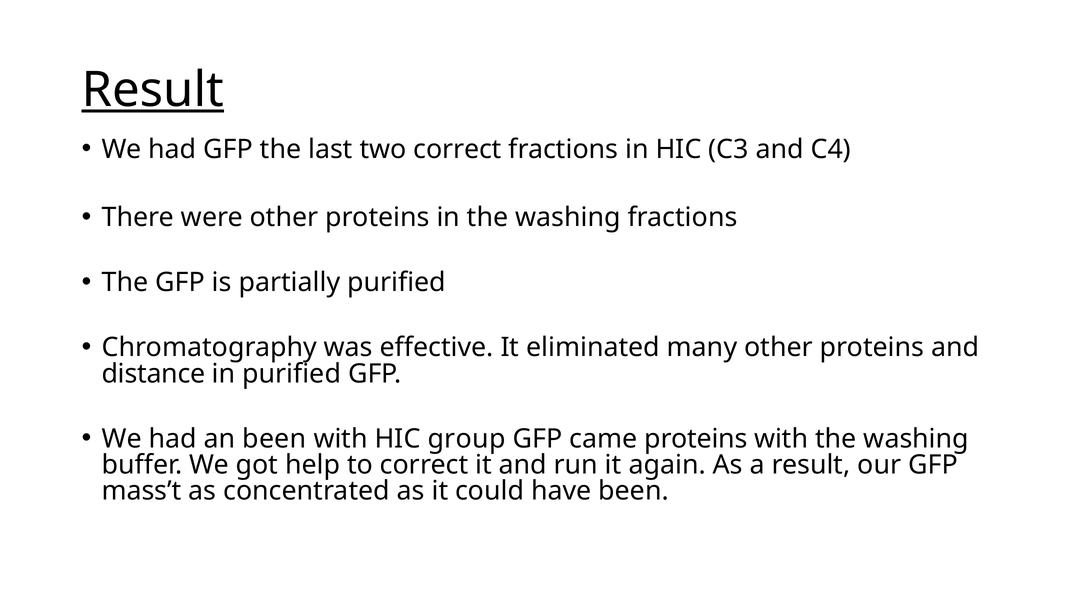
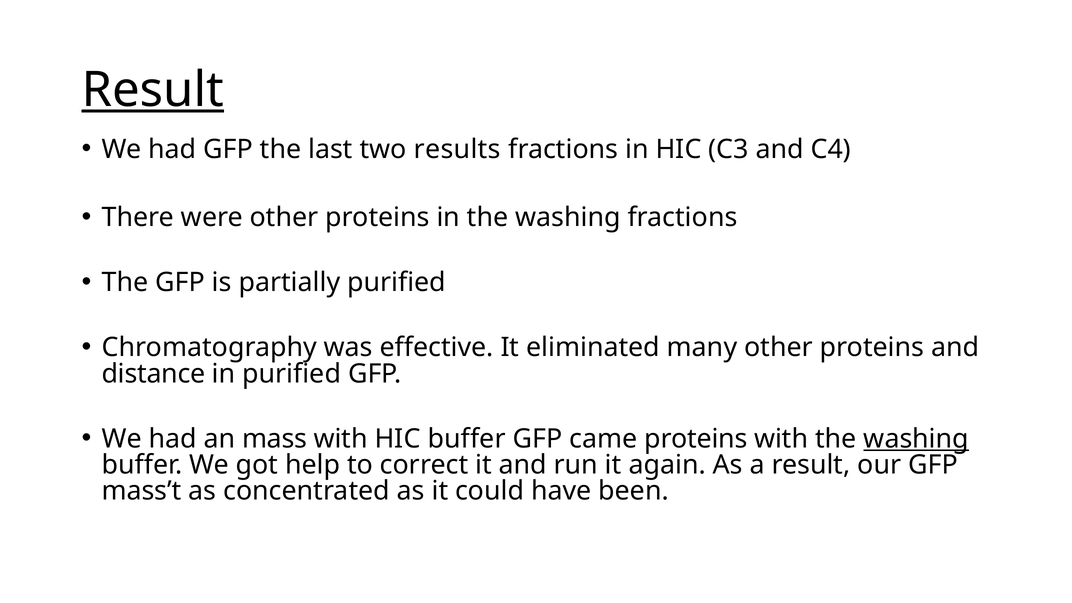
two correct: correct -> results
an been: been -> mass
HIC group: group -> buffer
washing at (916, 439) underline: none -> present
